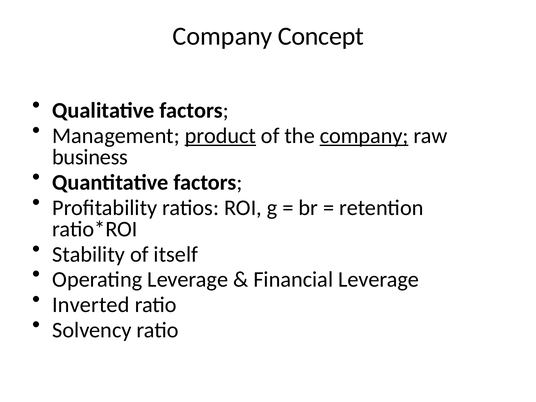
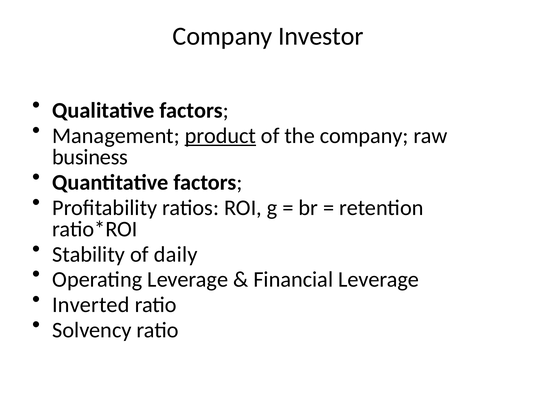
Concept: Concept -> Investor
company at (364, 136) underline: present -> none
itself: itself -> daily
